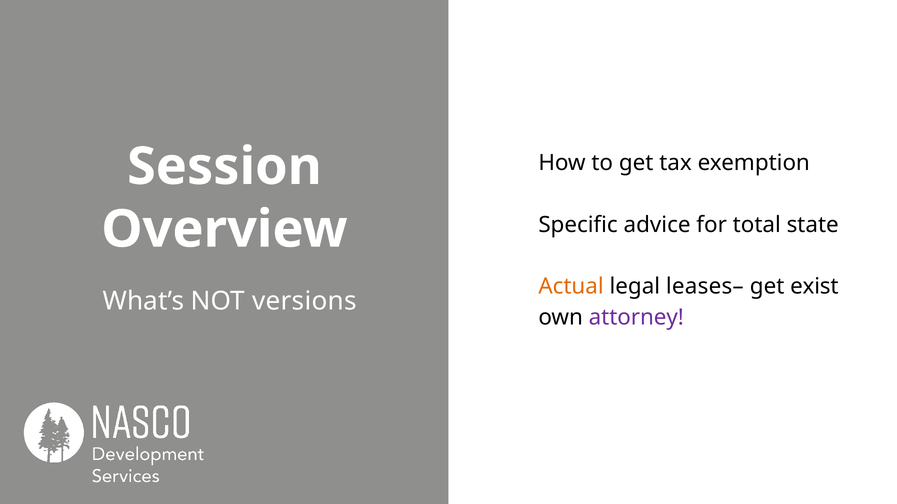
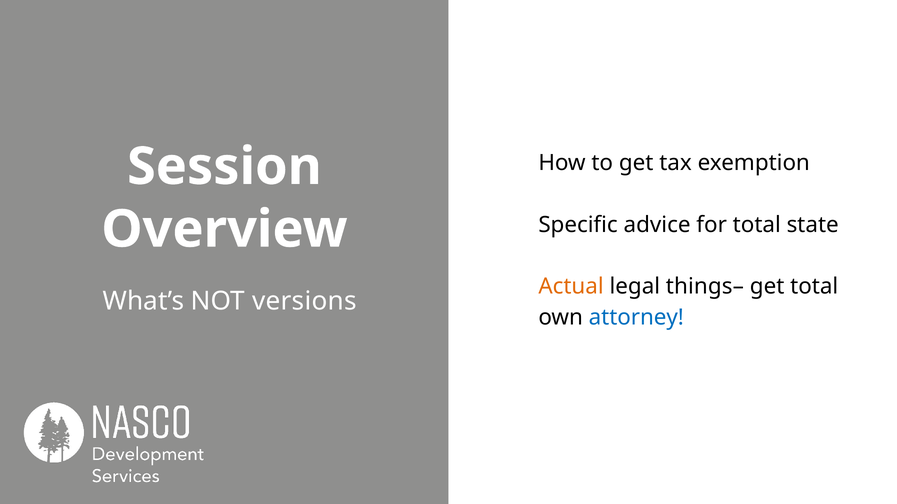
leases–: leases– -> things–
get exist: exist -> total
attorney colour: purple -> blue
